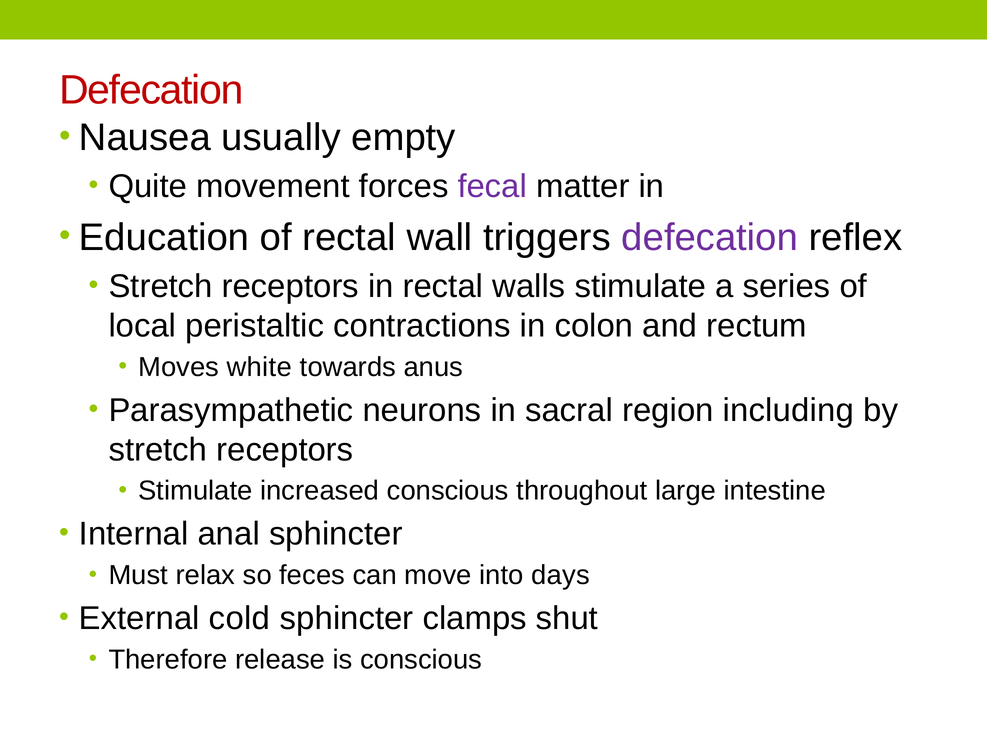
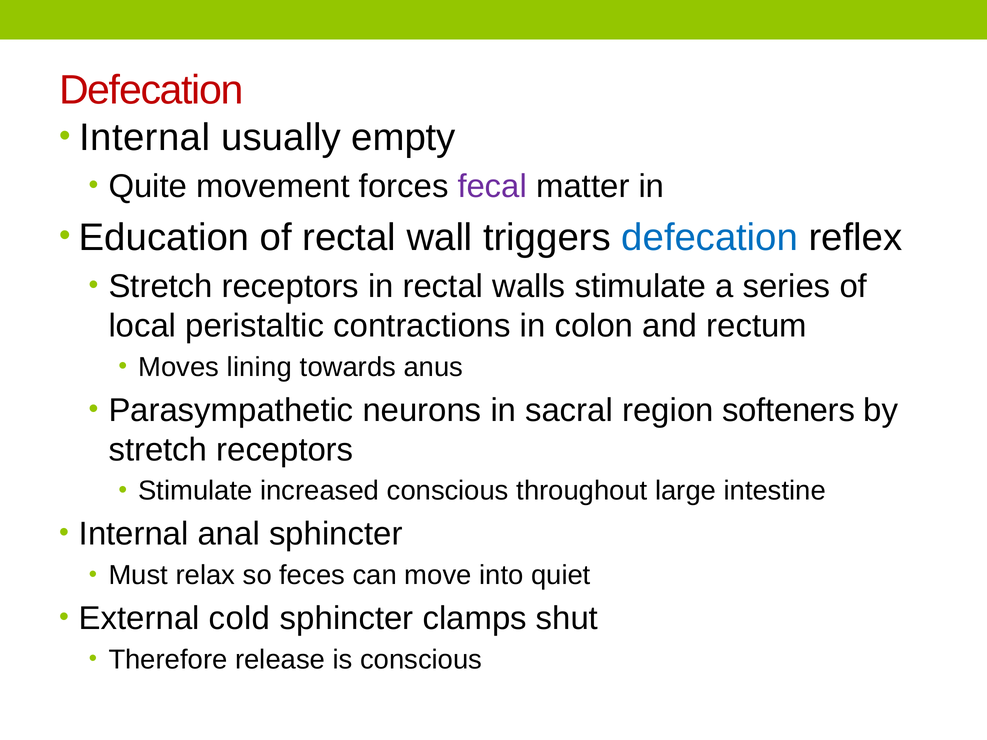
Nausea at (145, 138): Nausea -> Internal
defecation at (710, 237) colour: purple -> blue
white: white -> lining
including: including -> softeners
days: days -> quiet
